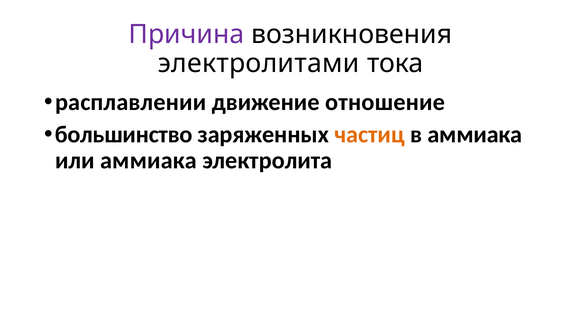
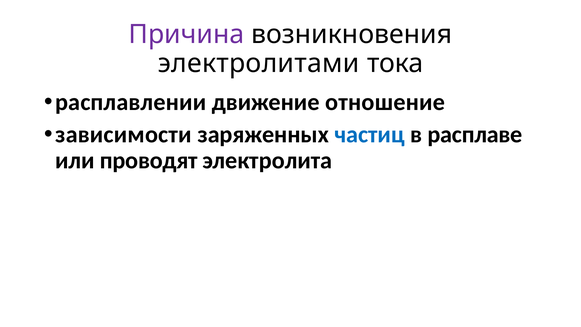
большинство: большинство -> зависимости
частиц colour: orange -> blue
в аммиака: аммиака -> расплаве
или аммиака: аммиака -> проводят
